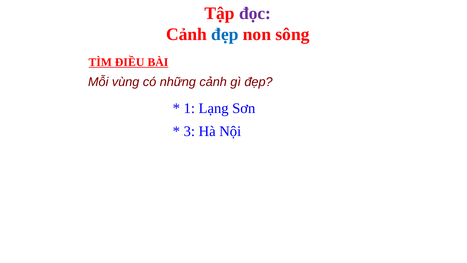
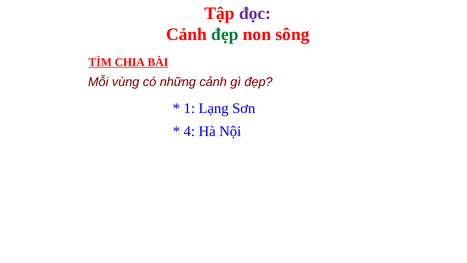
đẹp at (225, 34) colour: blue -> green
ĐIỀU: ĐIỀU -> CHIA
3: 3 -> 4
